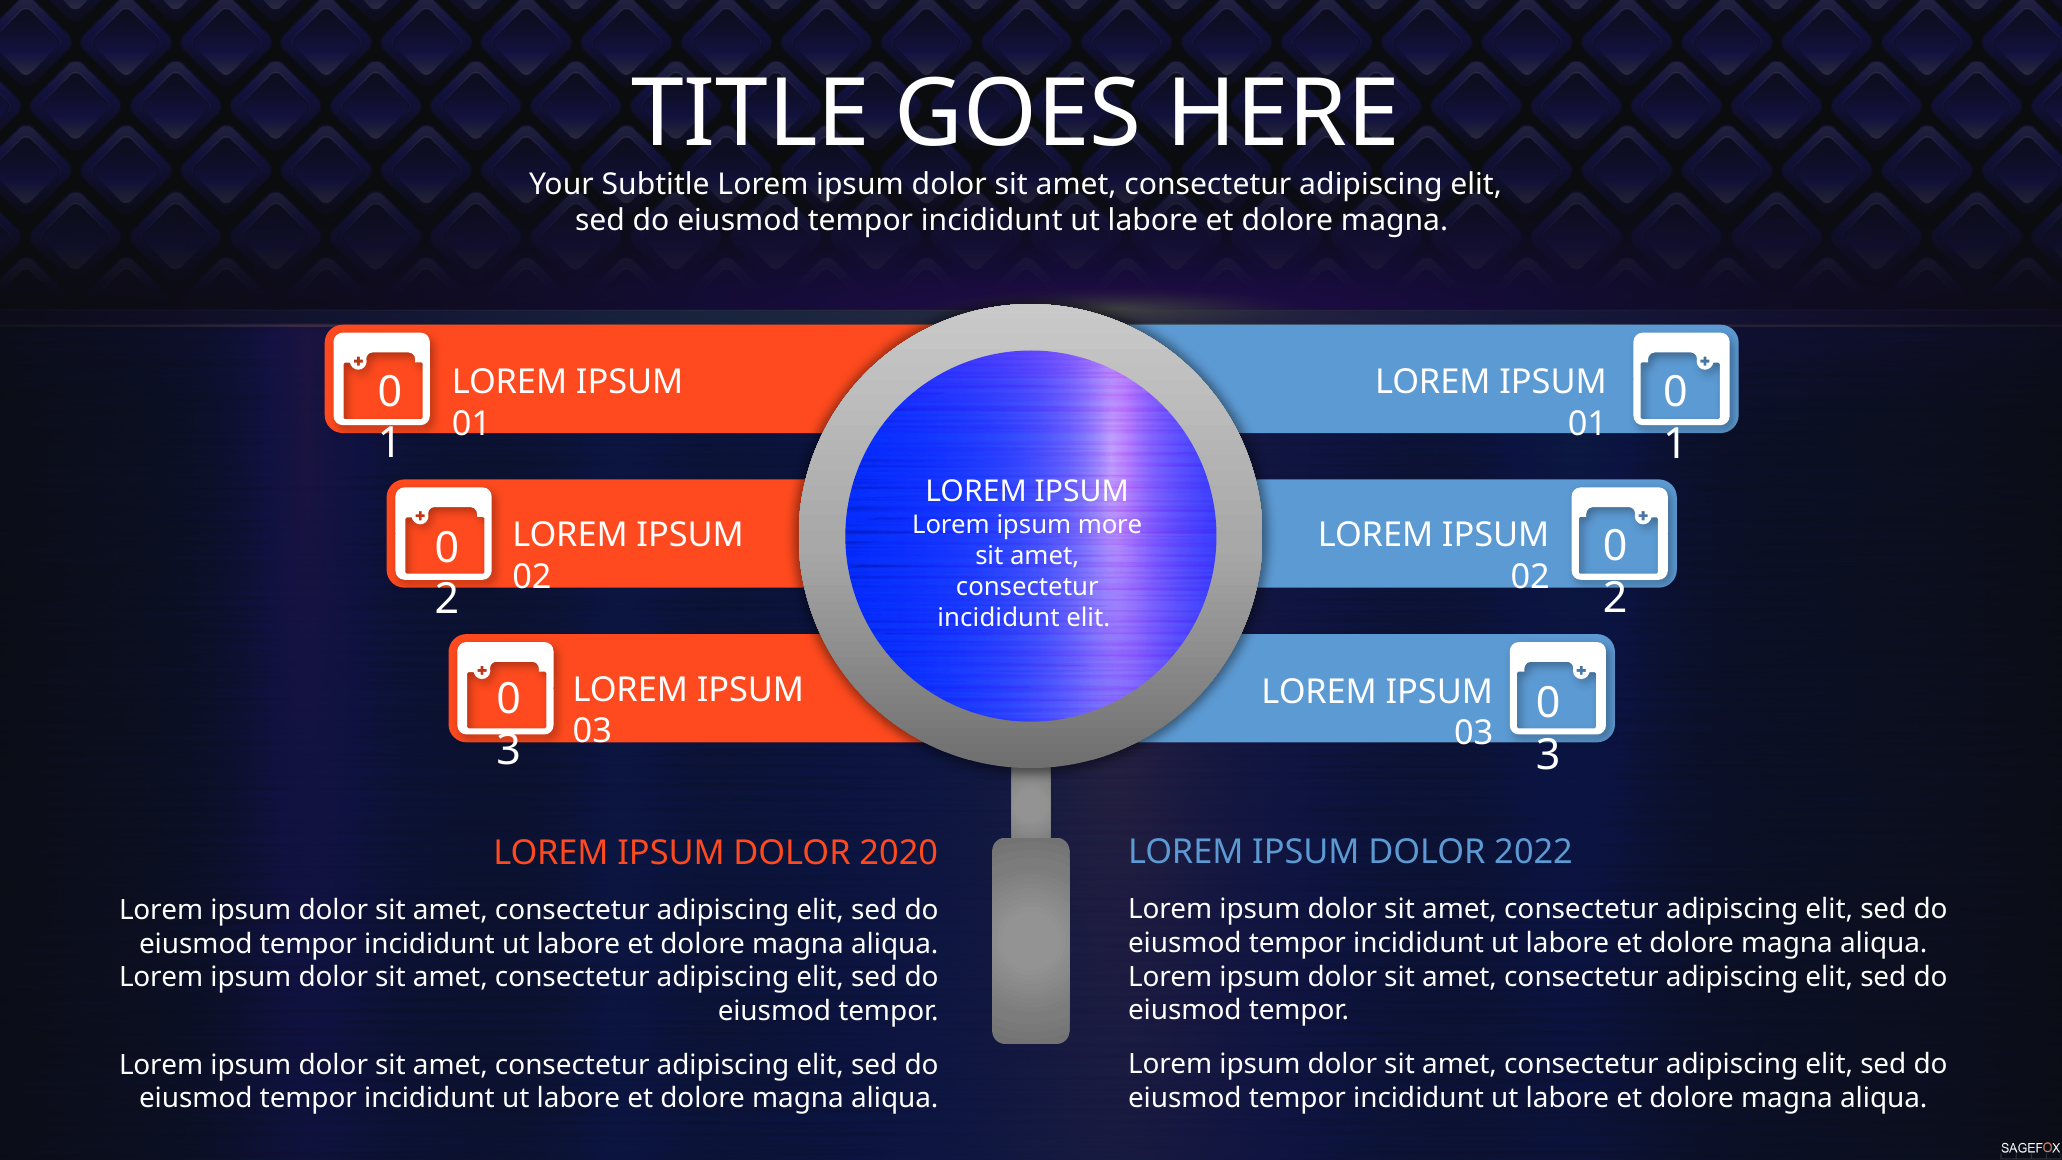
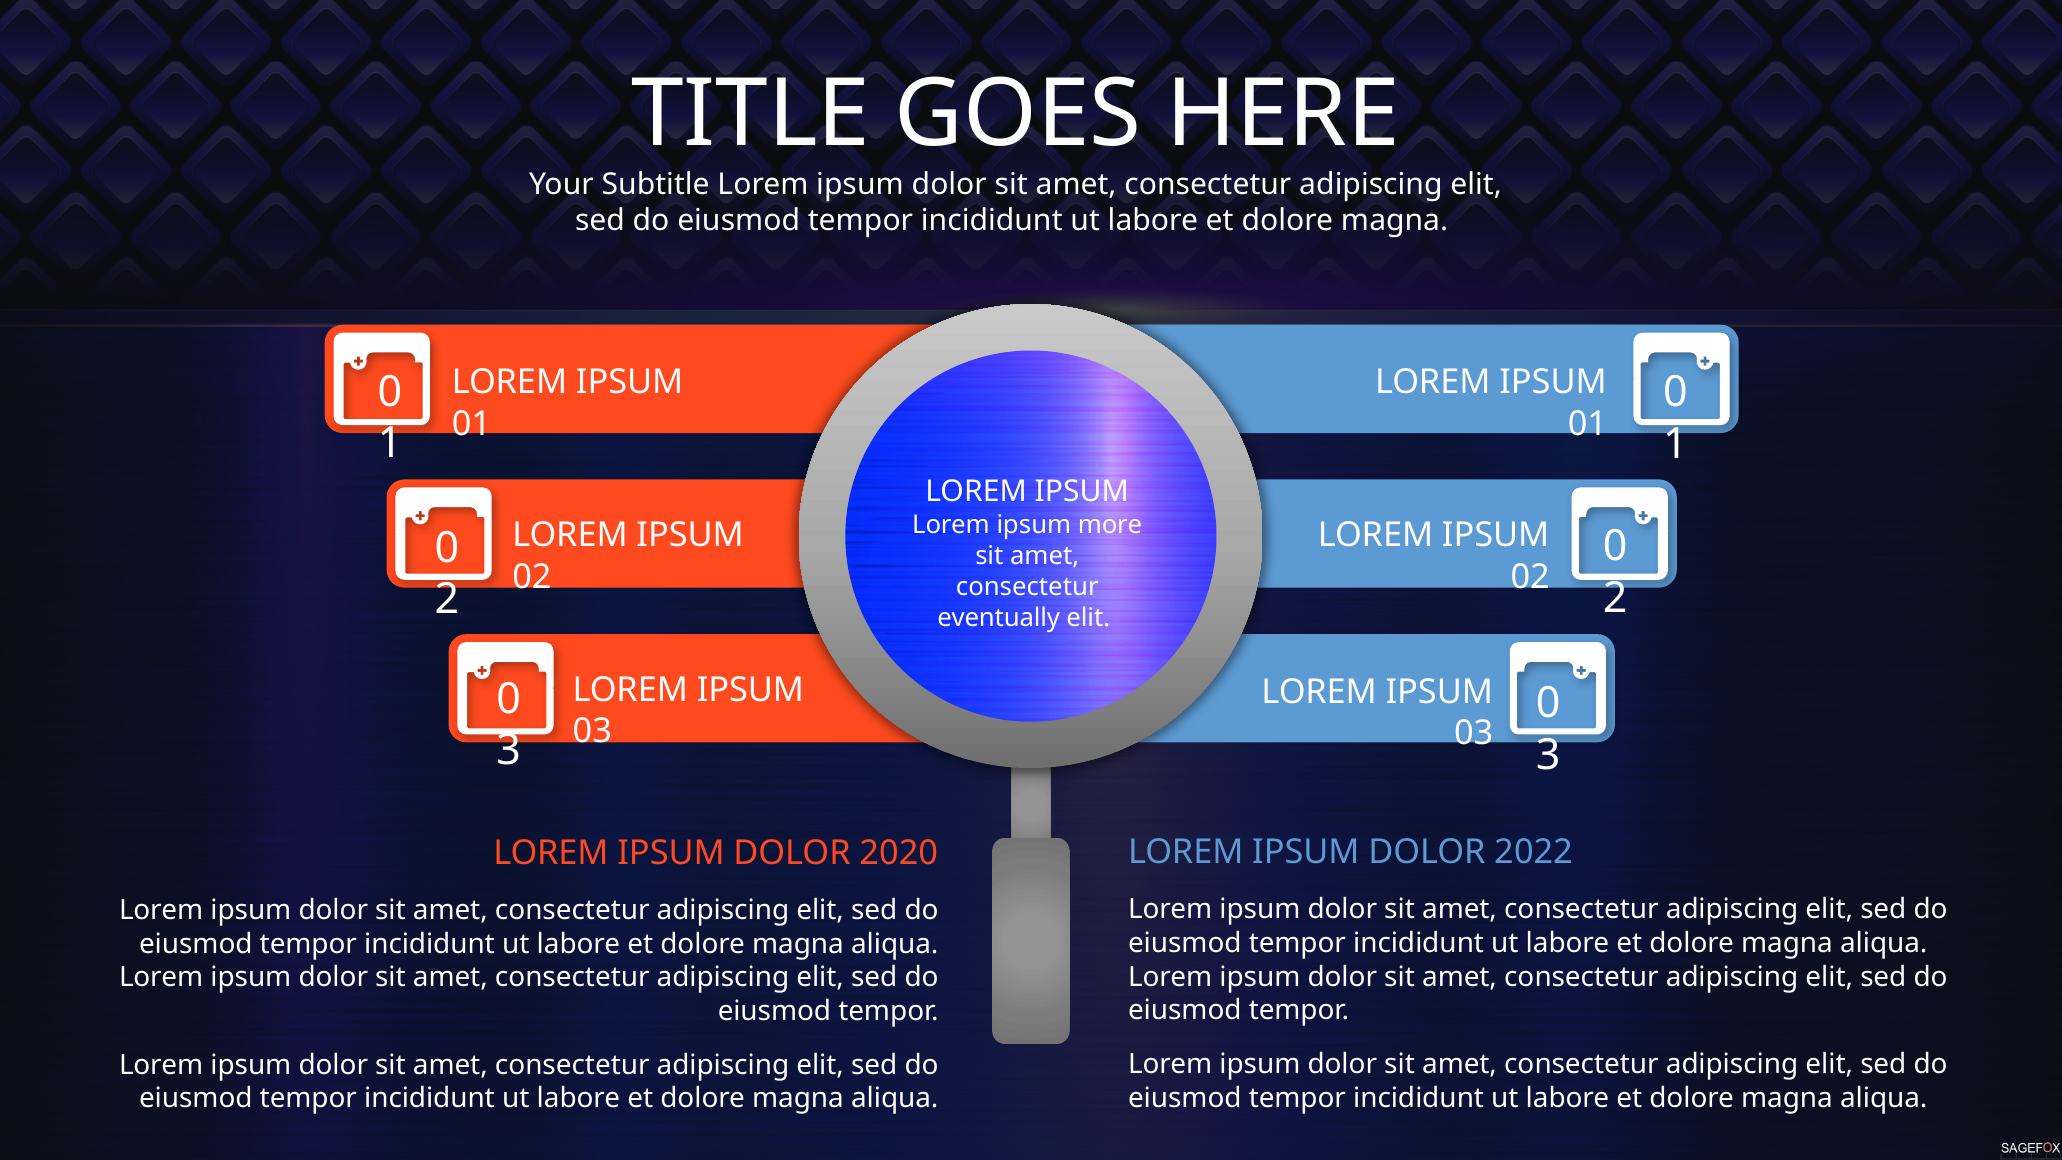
incididunt at (999, 618): incididunt -> eventually
